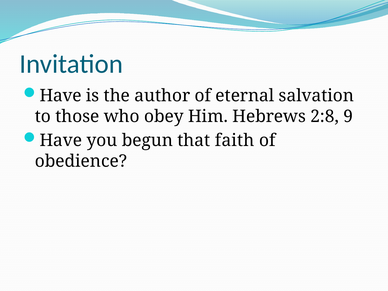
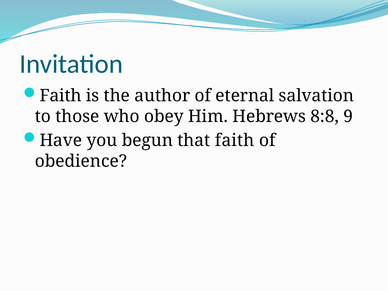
Have at (61, 96): Have -> Faith
2:8: 2:8 -> 8:8
